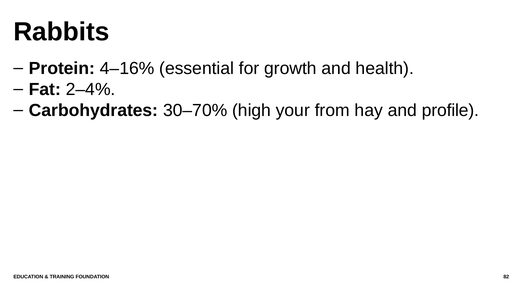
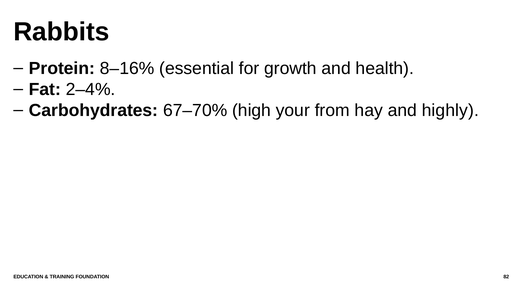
4–16%: 4–16% -> 8–16%
30–70%: 30–70% -> 67–70%
profile: profile -> highly
